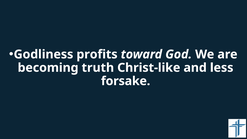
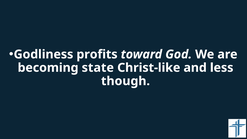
truth: truth -> state
forsake: forsake -> though
